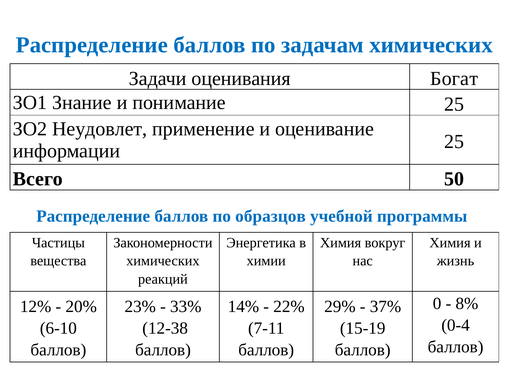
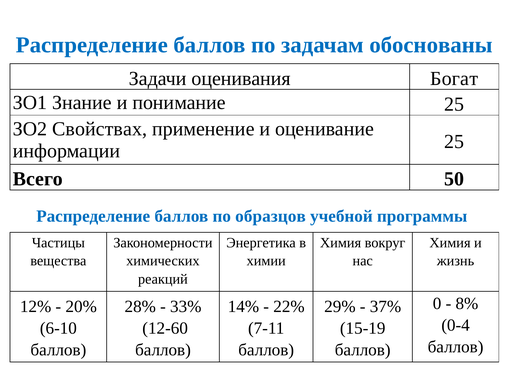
задачам химических: химических -> обоснованы
Неудовлет: Неудовлет -> Свойствах
23%: 23% -> 28%
12-38: 12-38 -> 12-60
